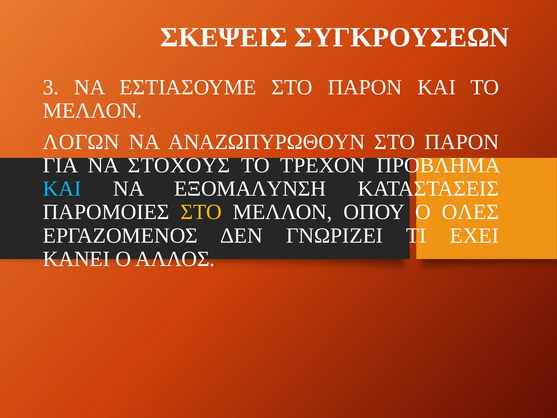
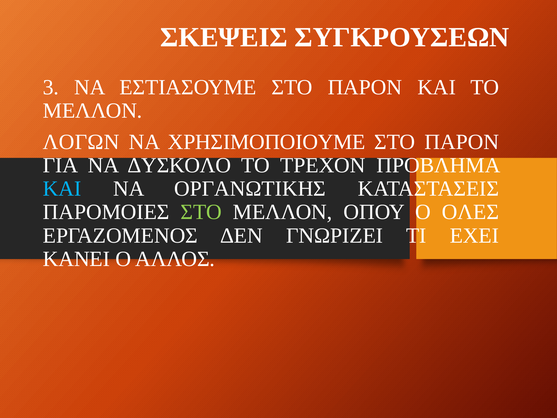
ΑΝΑΖΩΠΥΡΩΘΟΥΝ: ΑΝΑΖΩΠΥΡΩΘΟΥΝ -> ΧΡΗΣΙΜΟΠΟΙΟΥΜΕ
ΣΤΟΧΟΥΣ: ΣΤΟΧΟΥΣ -> ΔΥΣΚΟΛΟ
ΕΞΟΜΑΛΥΝΣΗ: ΕΞΟΜΑΛΥΝΣΗ -> ΟΡΓΑΝΩΤΙΚΗΣ
ΣΤΟ at (201, 212) colour: yellow -> light green
